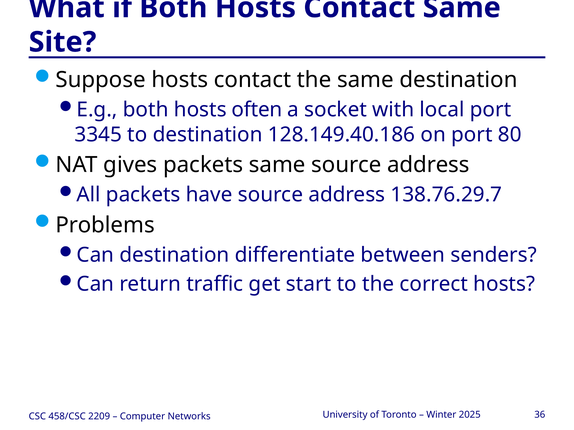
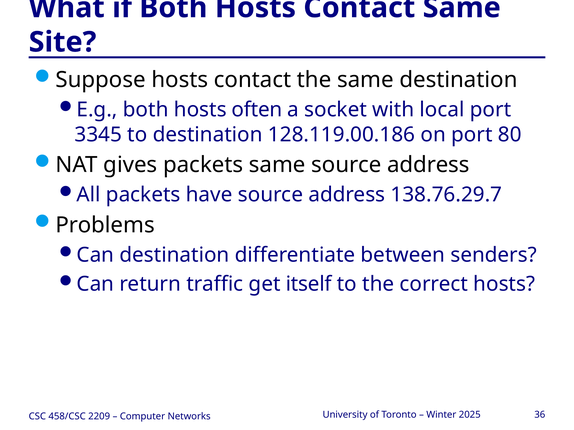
128.149.40.186: 128.149.40.186 -> 128.119.00.186
start: start -> itself
